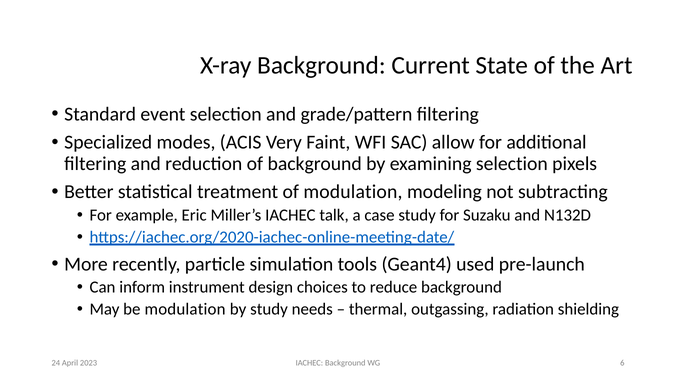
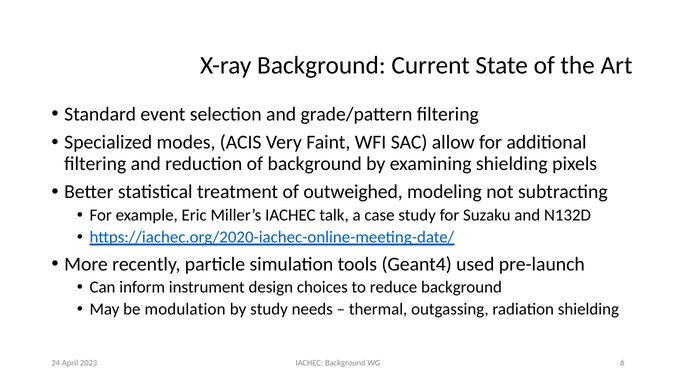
examining selection: selection -> shielding
of modulation: modulation -> outweighed
